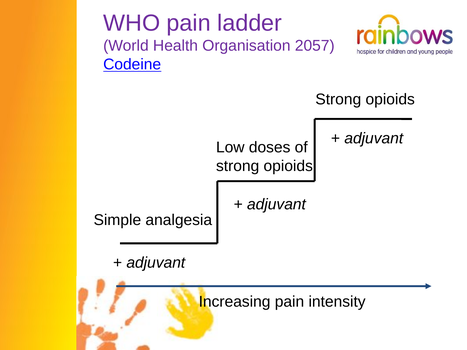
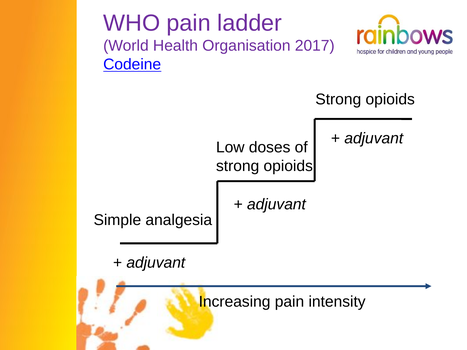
2057: 2057 -> 2017
